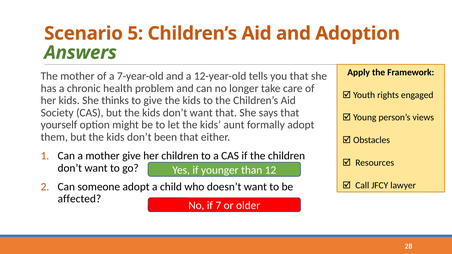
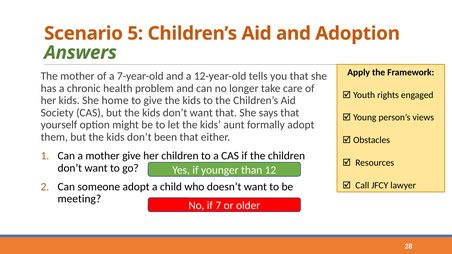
thinks: thinks -> home
affected: affected -> meeting
